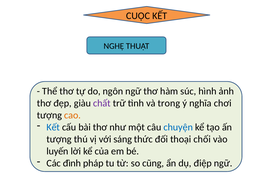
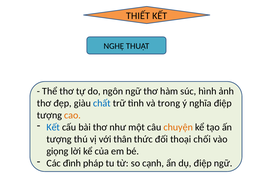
CUỘC: CUỘC -> THIẾT
chất colour: purple -> blue
nghĩa chơi: chơi -> điệp
chuyện colour: blue -> orange
sáng: sáng -> thân
luyến: luyến -> giọng
cũng: cũng -> cạnh
